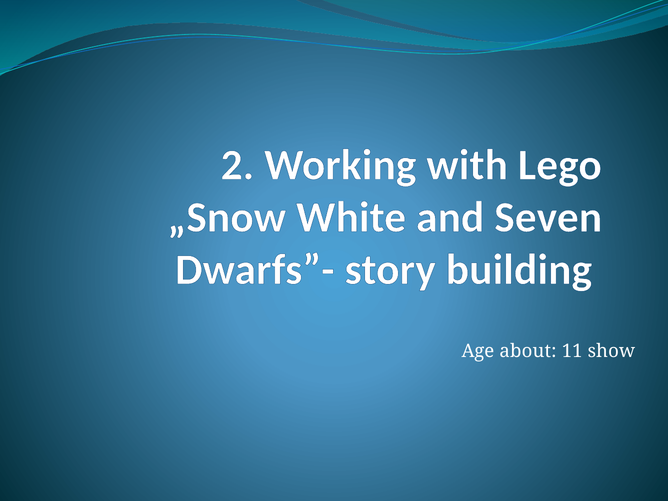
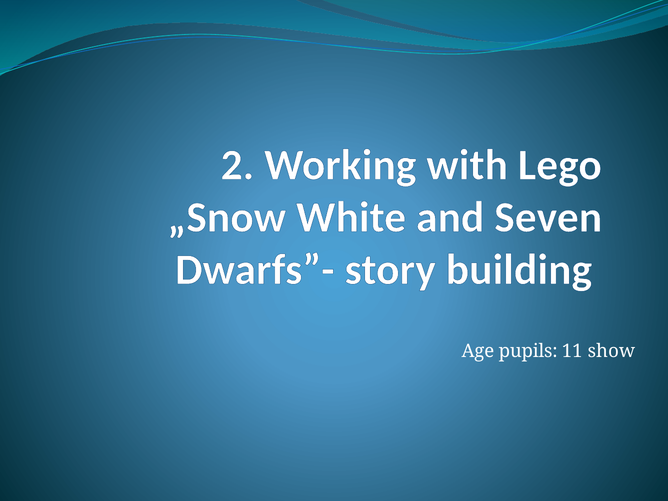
about: about -> pupils
